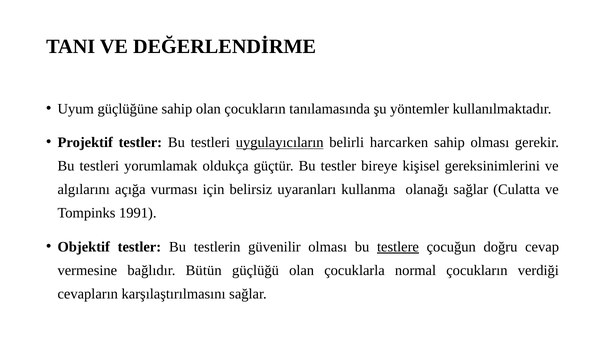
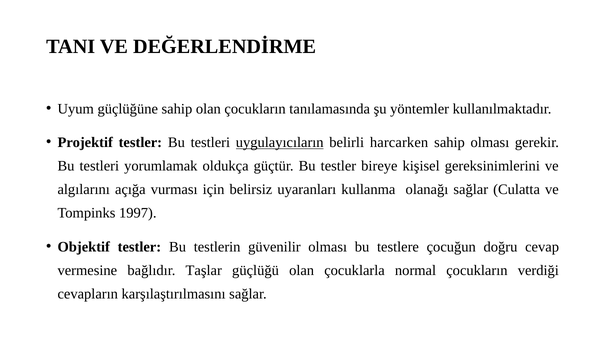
1991: 1991 -> 1997
testlere underline: present -> none
Bütün: Bütün -> Taşlar
